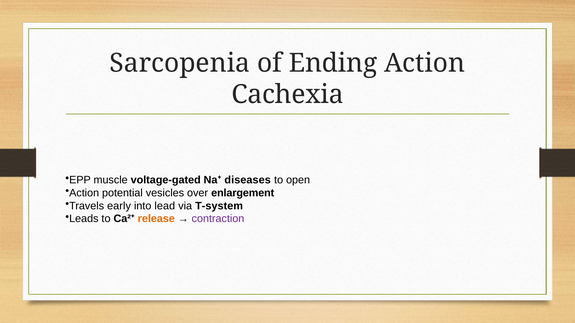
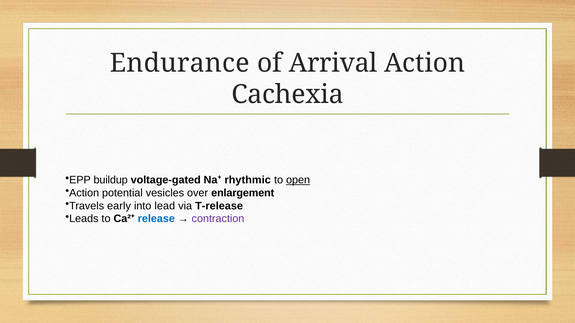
Sarcopenia: Sarcopenia -> Endurance
Ending: Ending -> Arrival
muscle: muscle -> buildup
diseases: diseases -> rhythmic
open underline: none -> present
T-system: T-system -> T-release
release colour: orange -> blue
